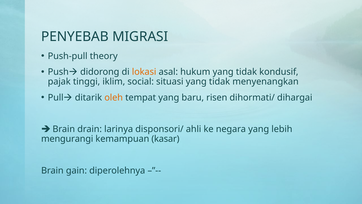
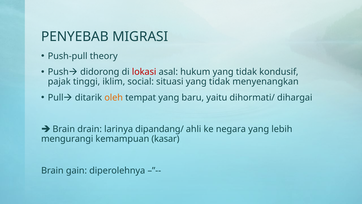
lokasi colour: orange -> red
risen: risen -> yaitu
disponsori/: disponsori/ -> dipandang/
